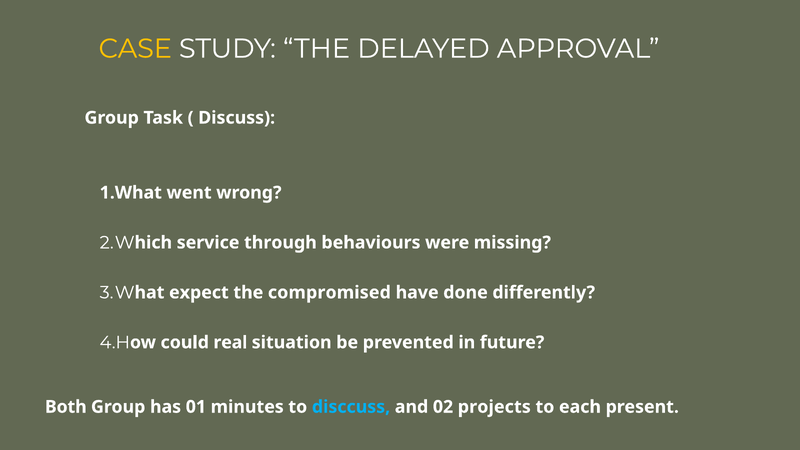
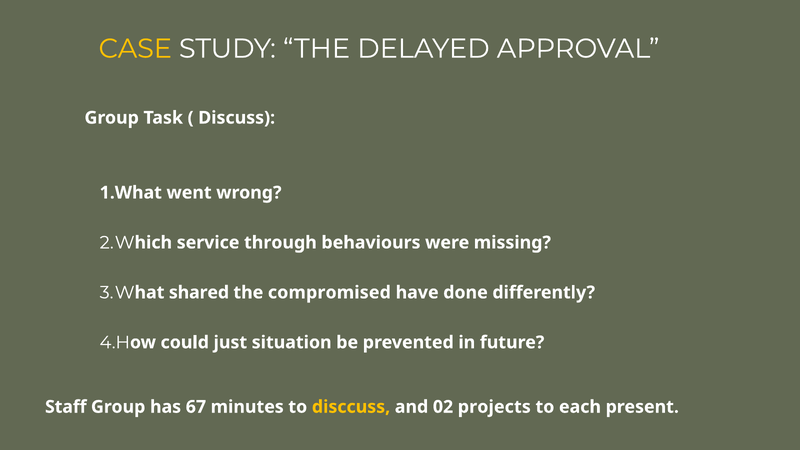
expect: expect -> shared
real: real -> just
Both: Both -> Staff
01: 01 -> 67
disccuss colour: light blue -> yellow
